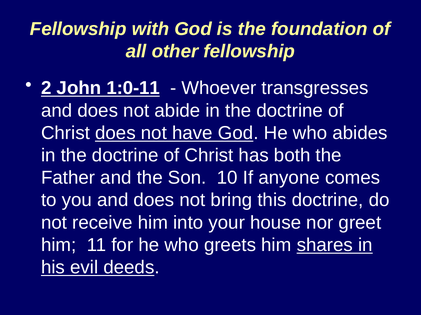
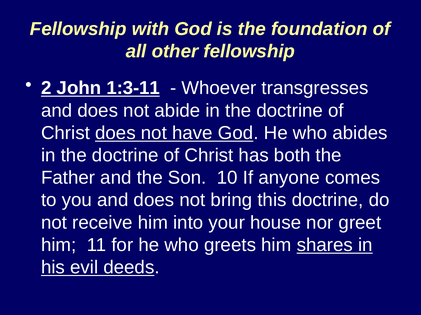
1:0-11: 1:0-11 -> 1:3-11
